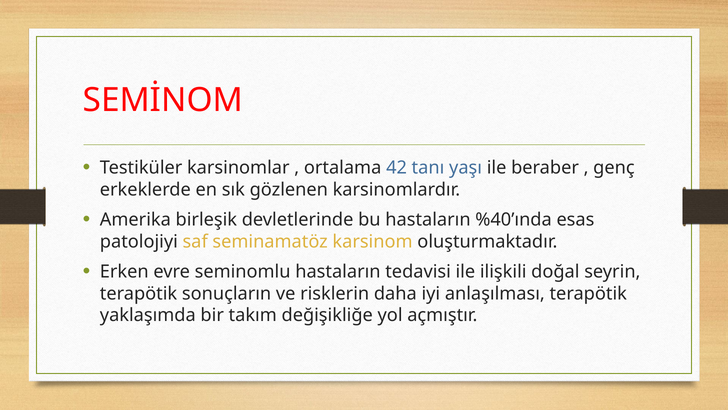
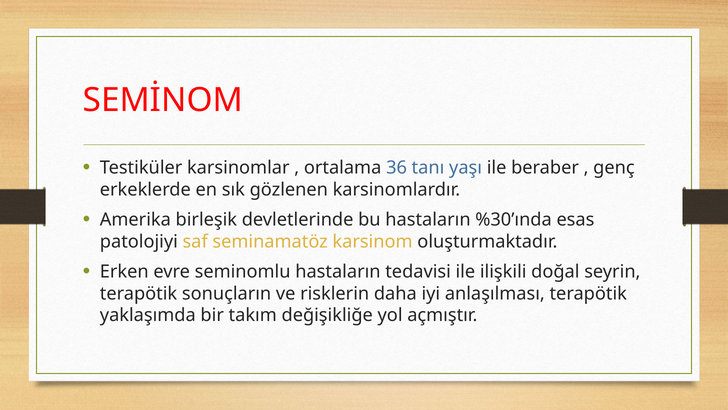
42: 42 -> 36
%40’ında: %40’ında -> %30’ında
